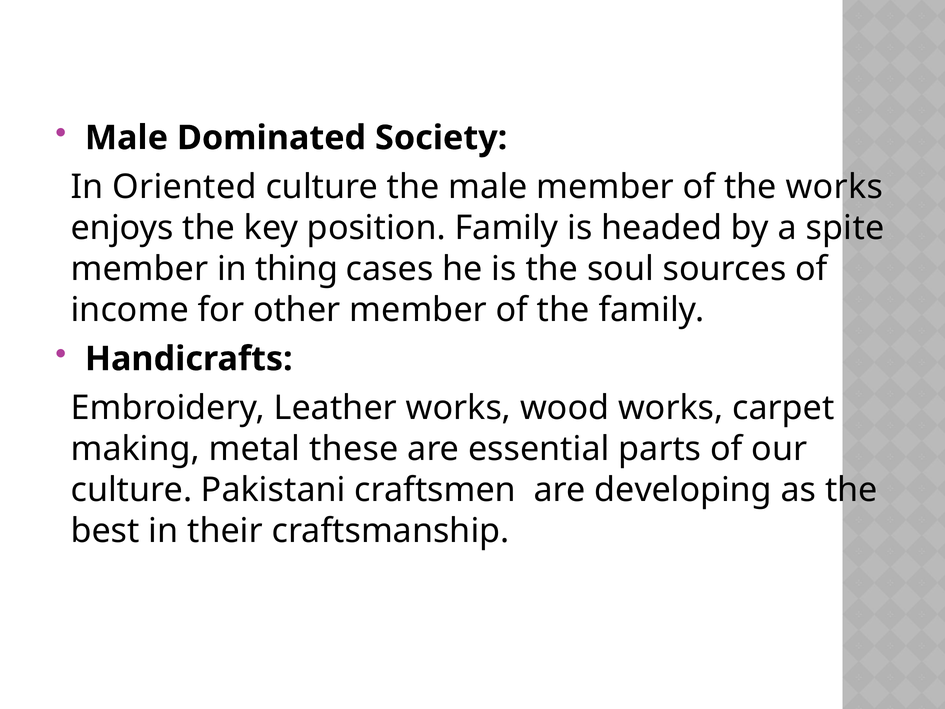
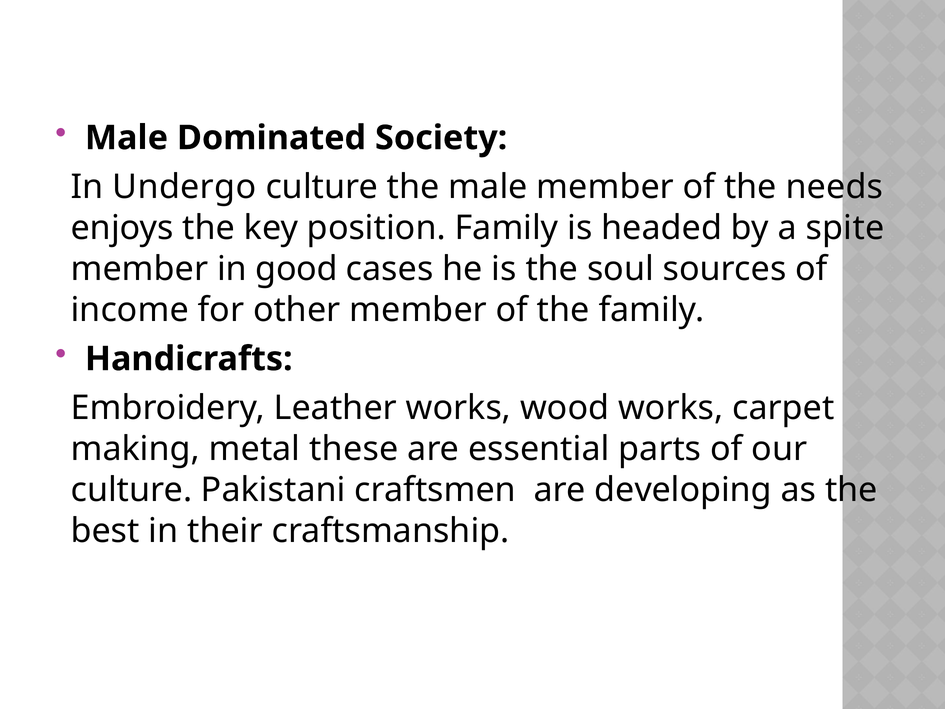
Oriented: Oriented -> Undergo
the works: works -> needs
thing: thing -> good
